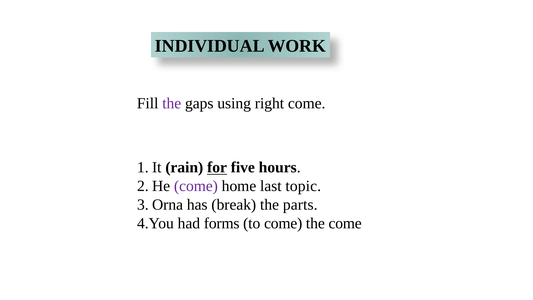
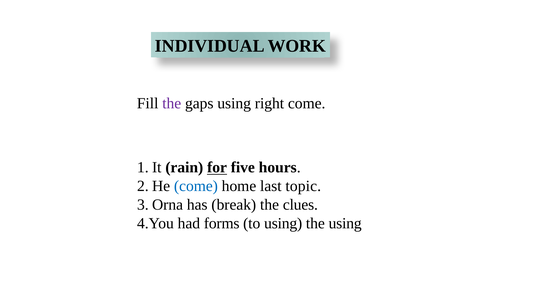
come at (196, 186) colour: purple -> blue
parts: parts -> clues
to come: come -> using
the come: come -> using
